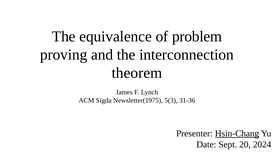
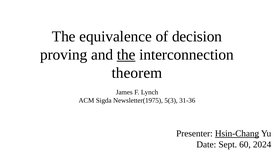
problem: problem -> decision
the at (126, 55) underline: none -> present
20: 20 -> 60
